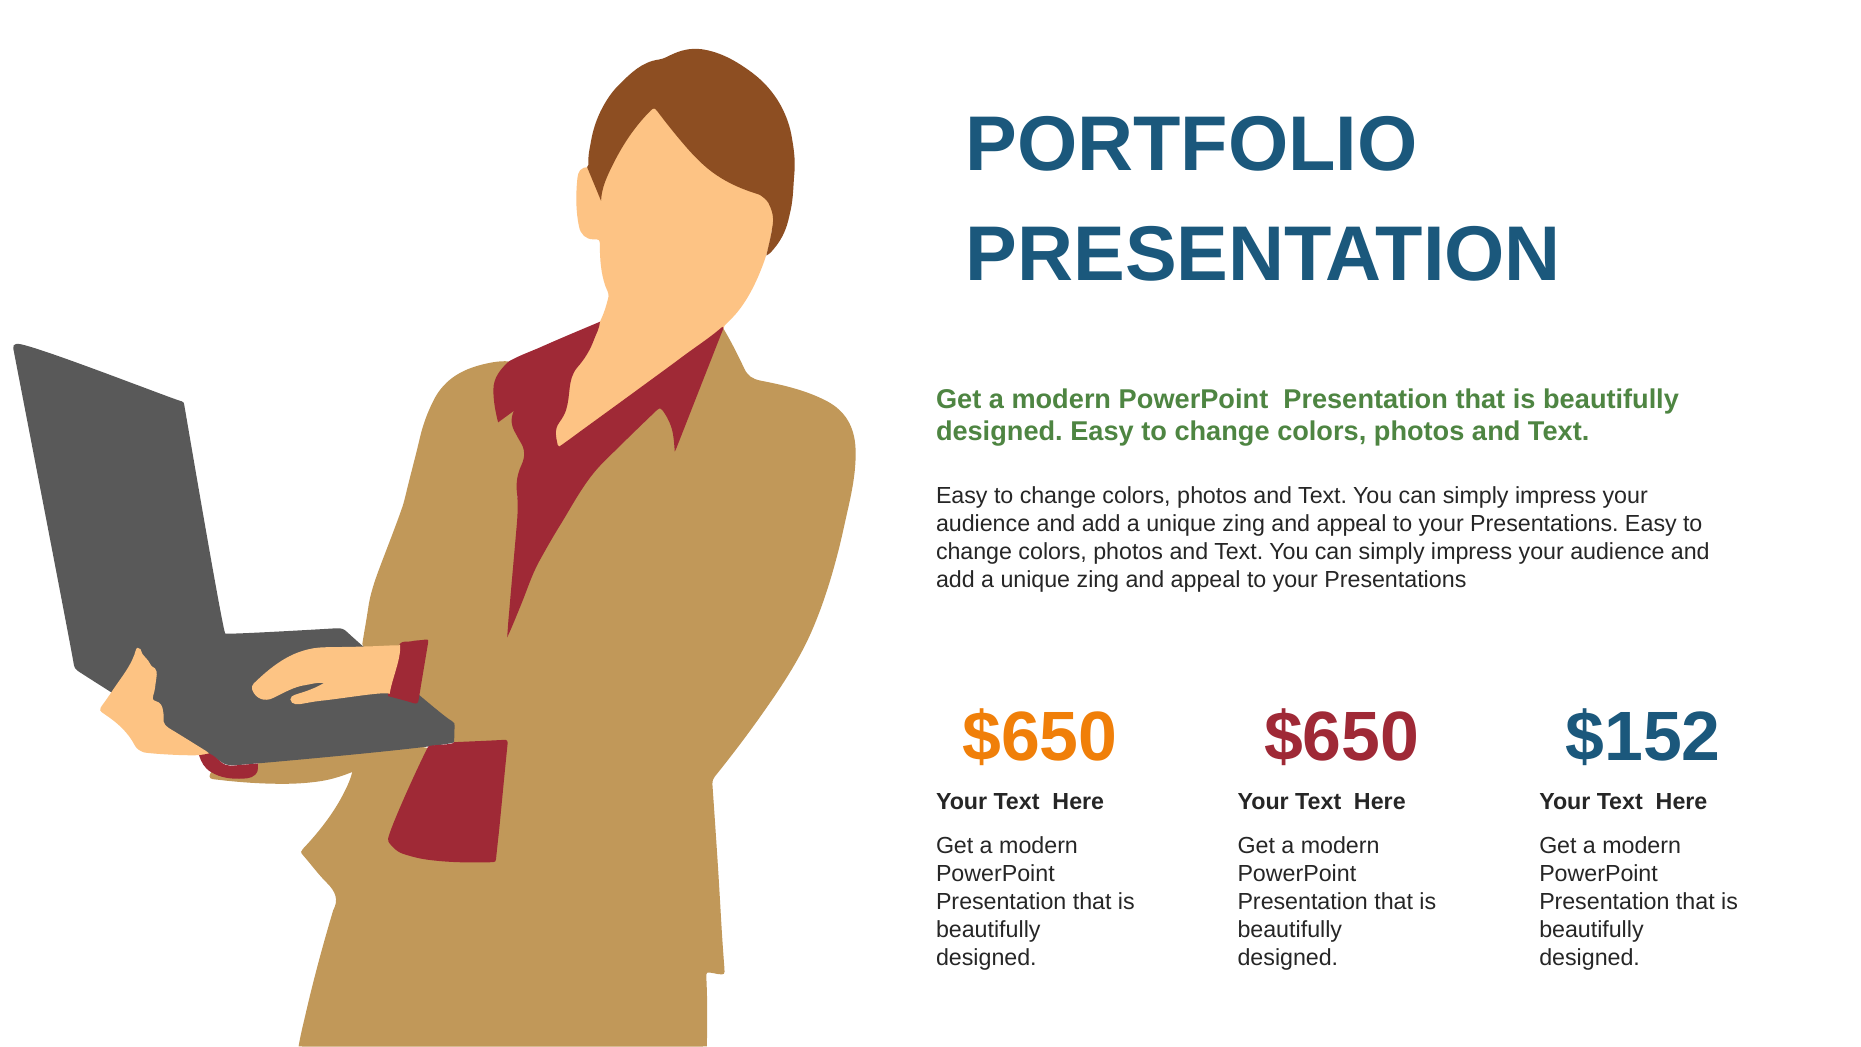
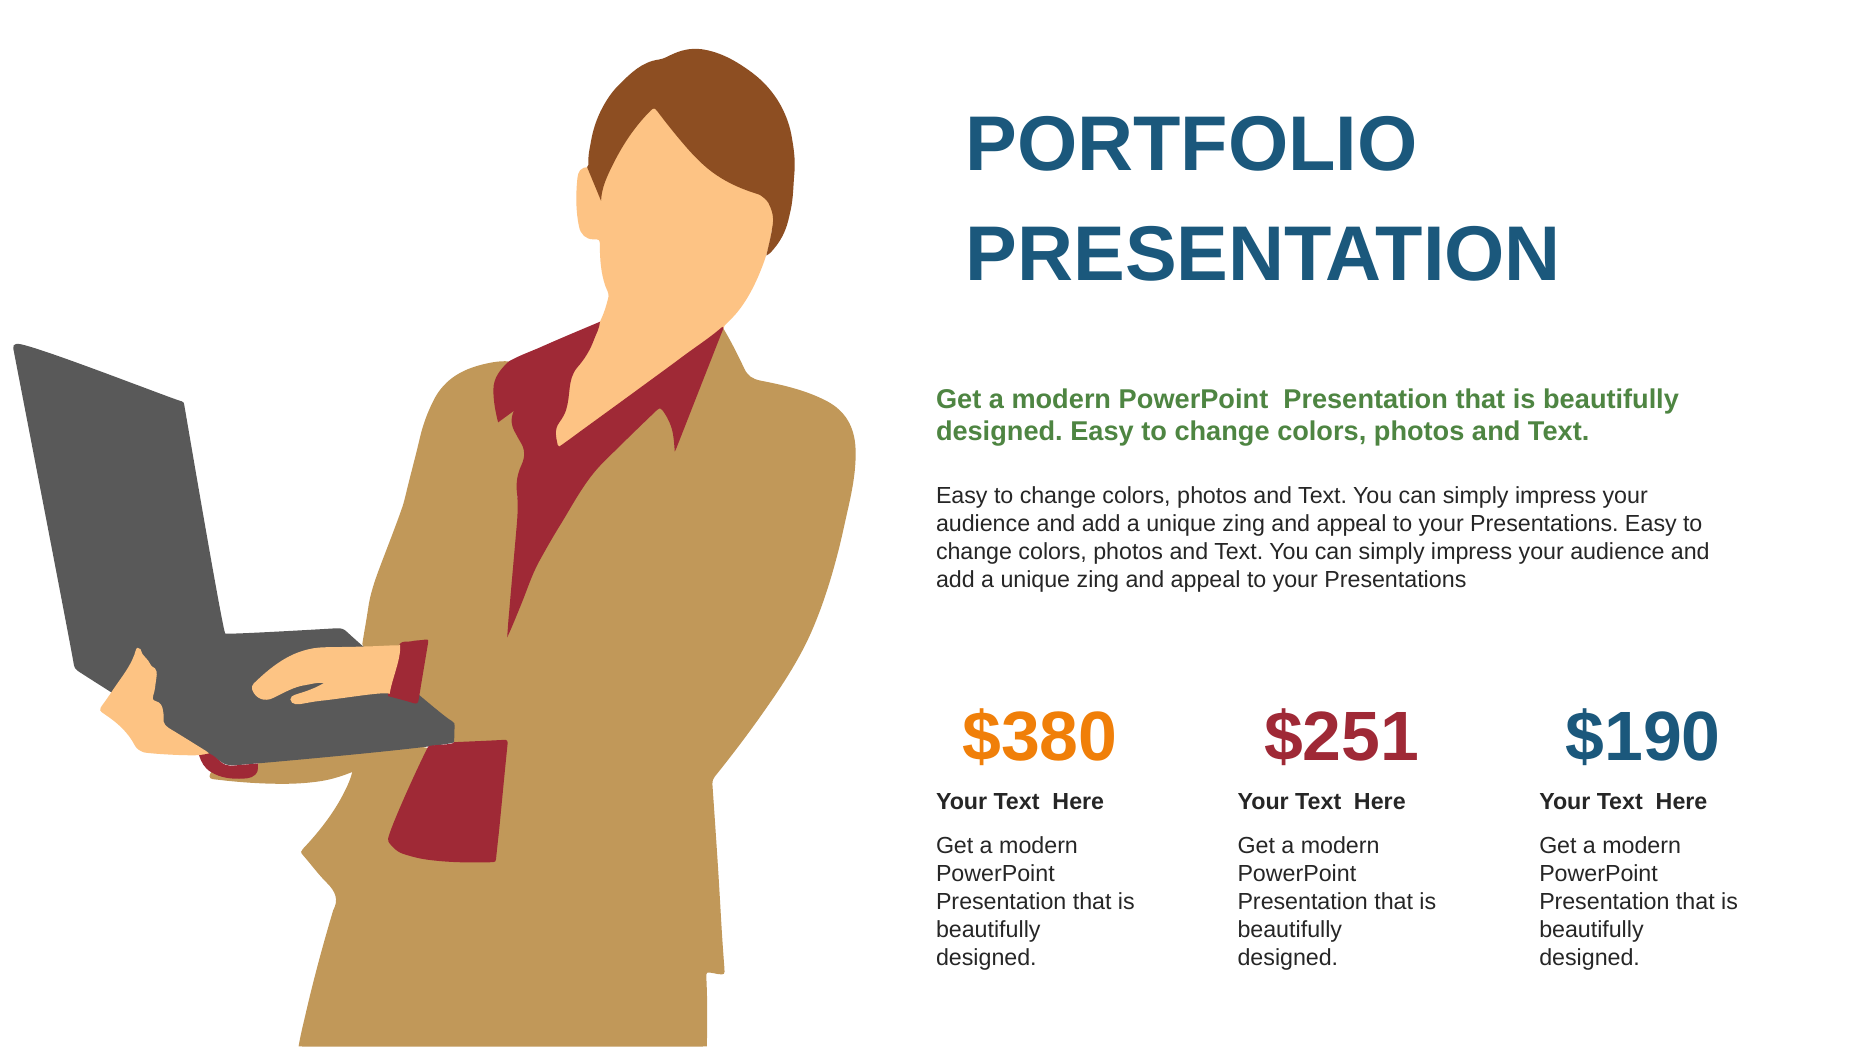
$650 at (1040, 737): $650 -> $380
$650 at (1342, 737): $650 -> $251
$152: $152 -> $190
